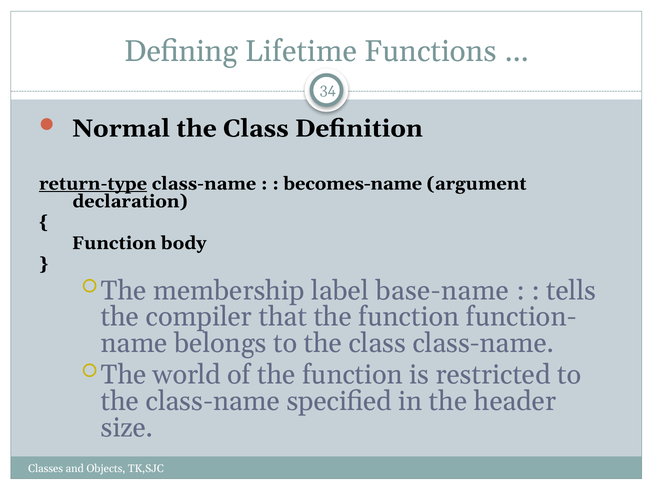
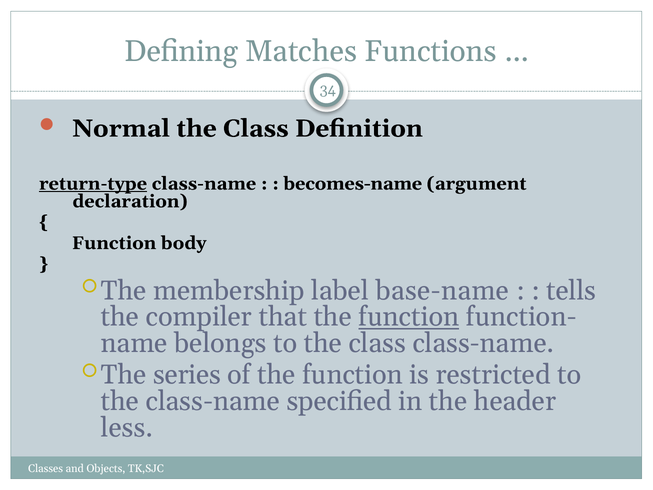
Lifetime: Lifetime -> Matches
function at (409, 317) underline: none -> present
world: world -> series
size: size -> less
